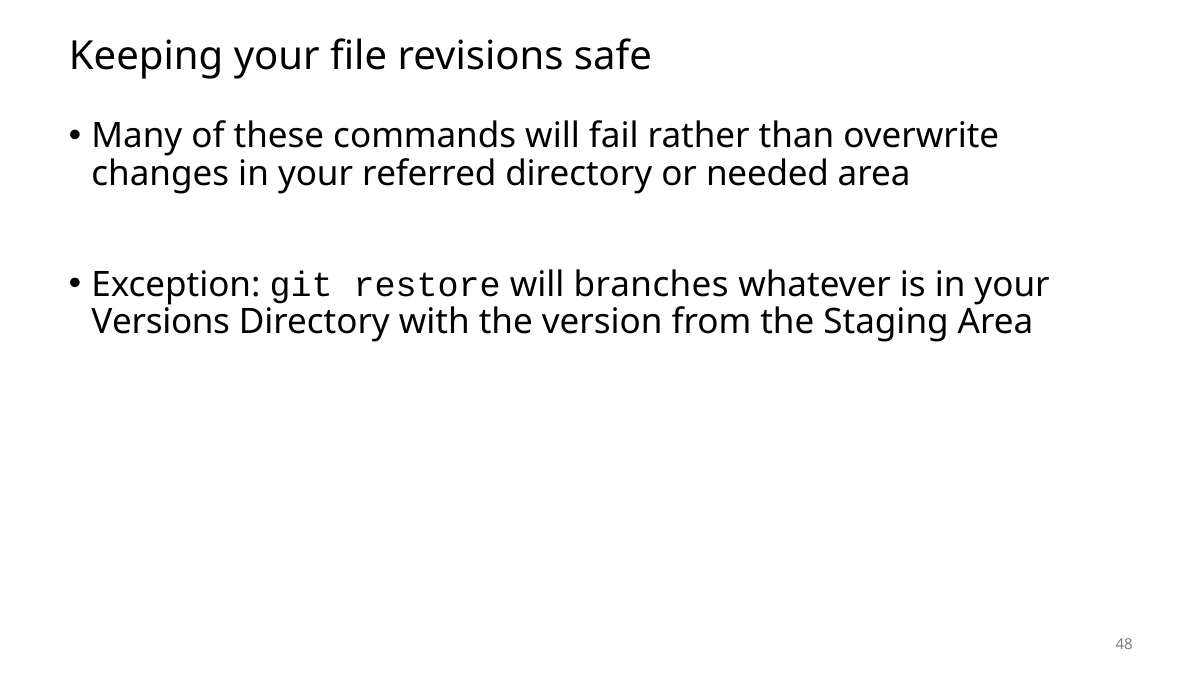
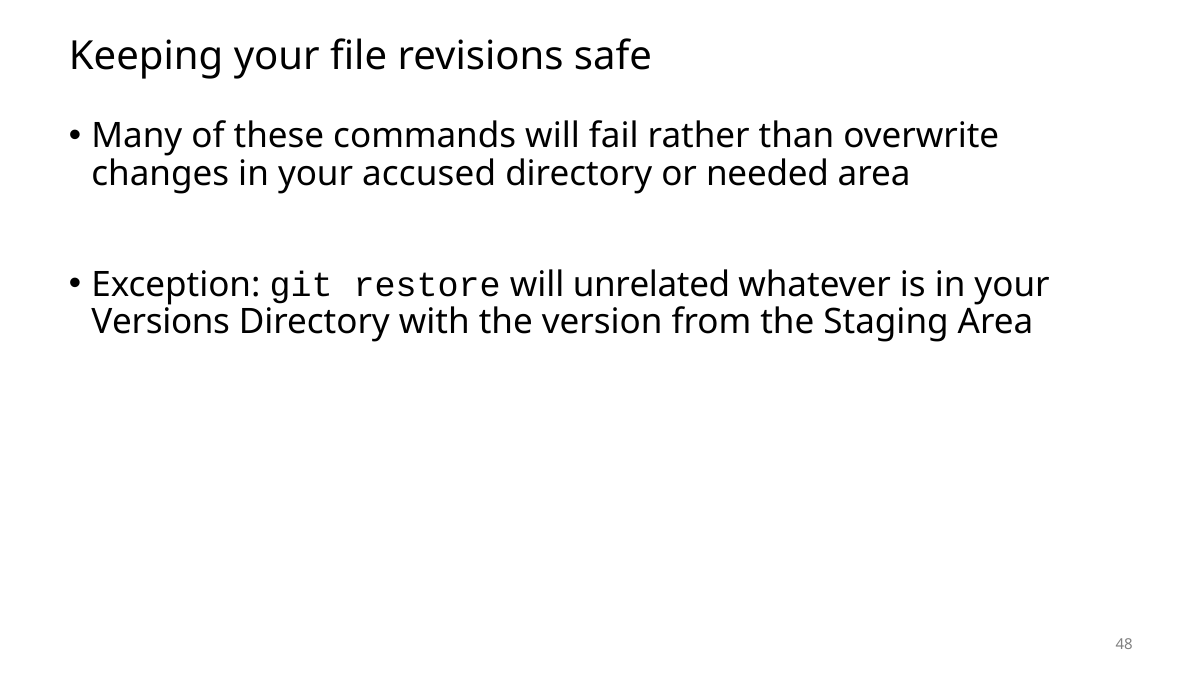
referred: referred -> accused
branches: branches -> unrelated
